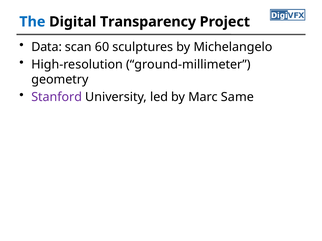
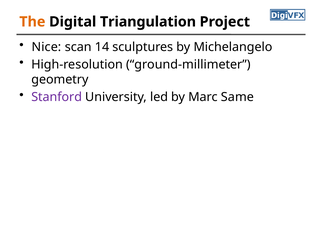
The colour: blue -> orange
Transparency: Transparency -> Triangulation
Data: Data -> Nice
60: 60 -> 14
